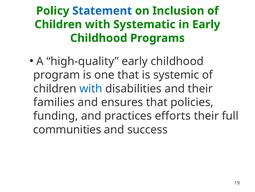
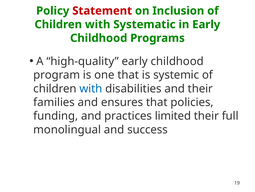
Statement colour: blue -> red
efforts: efforts -> limited
communities: communities -> monolingual
